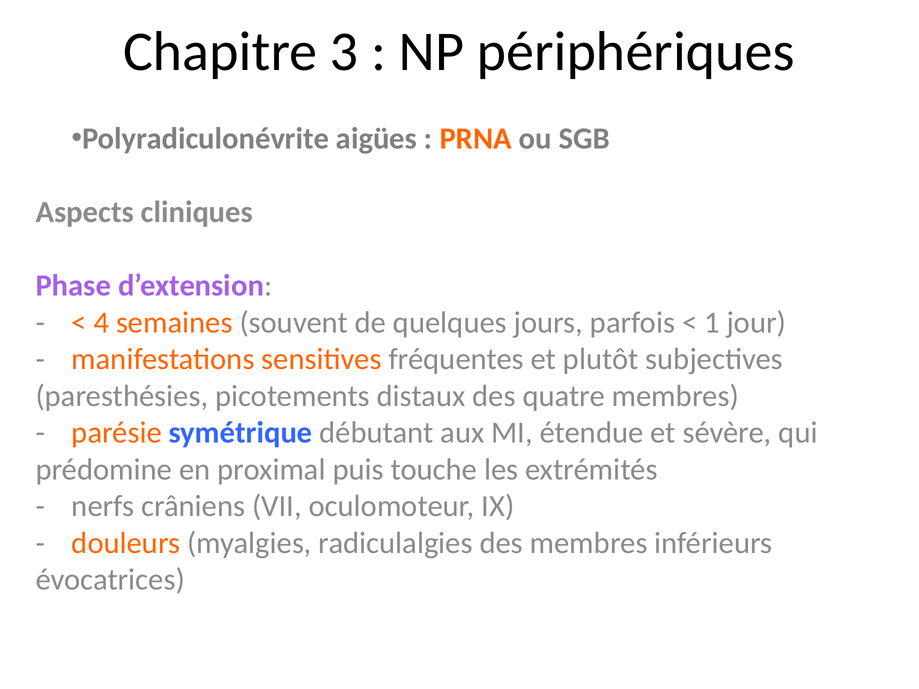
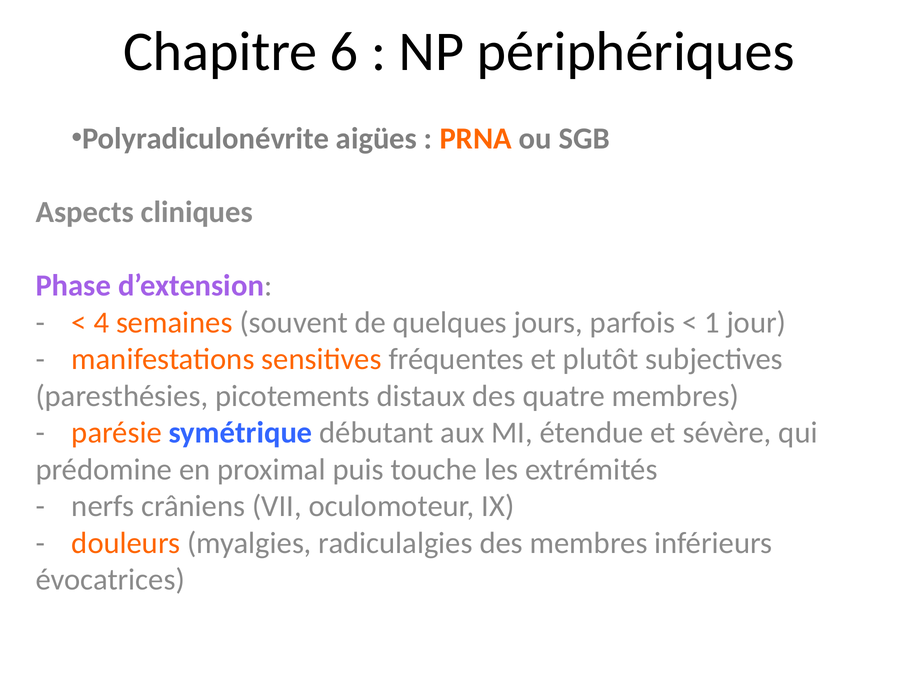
3: 3 -> 6
